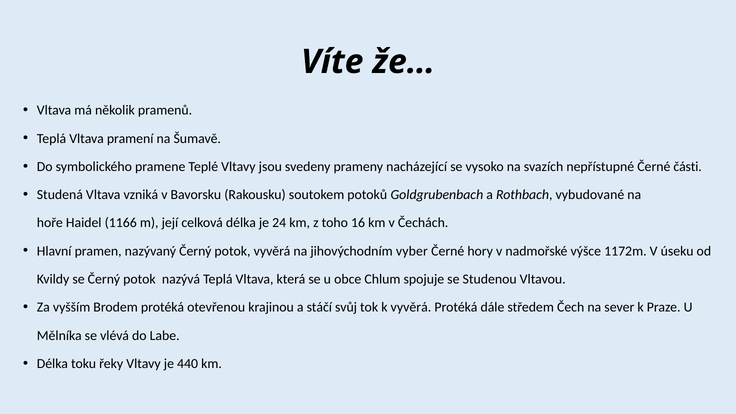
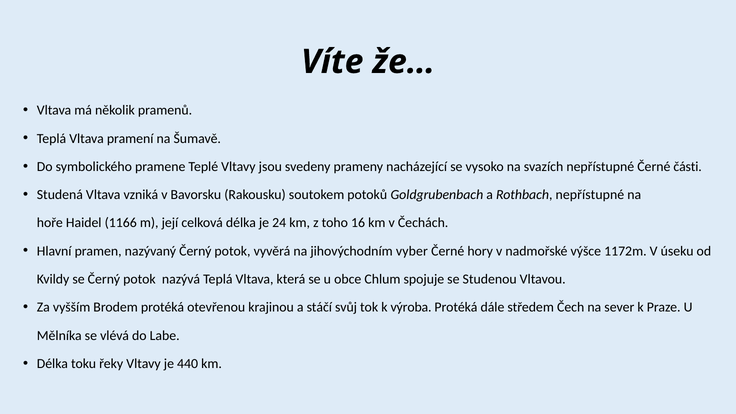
Rothbach vybudované: vybudované -> nepřístupné
k vyvěrá: vyvěrá -> výroba
